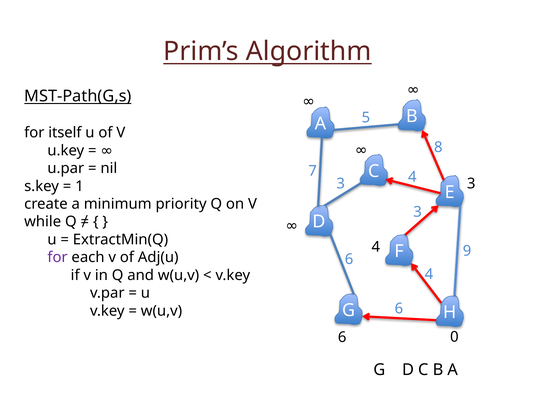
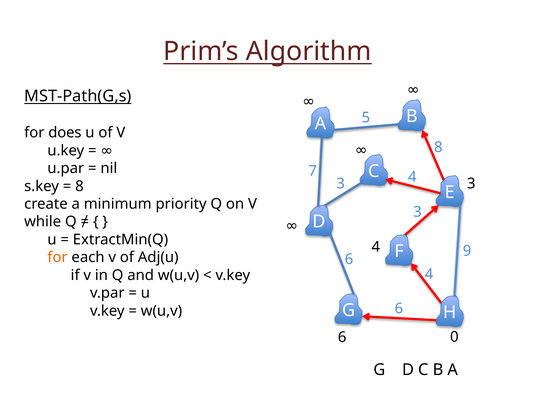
itself: itself -> does
1 at (79, 186): 1 -> 8
for at (58, 258) colour: purple -> orange
